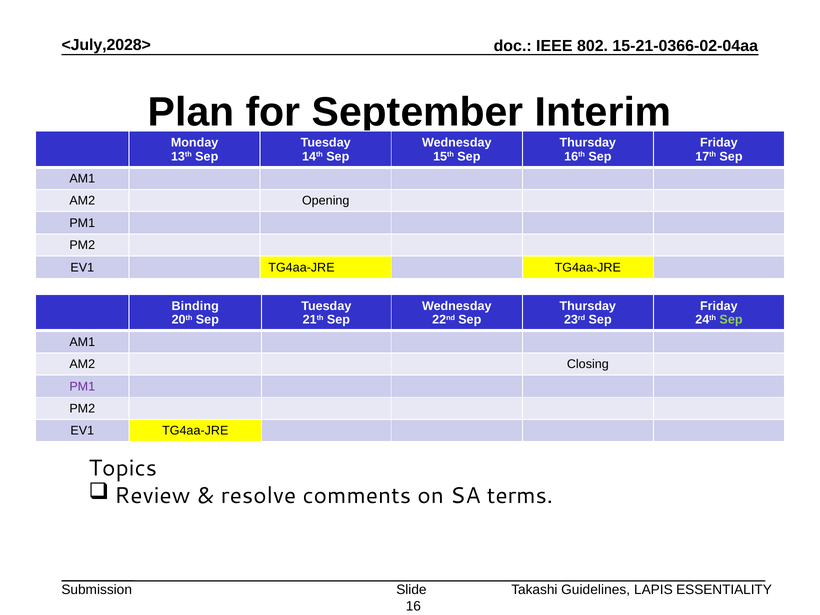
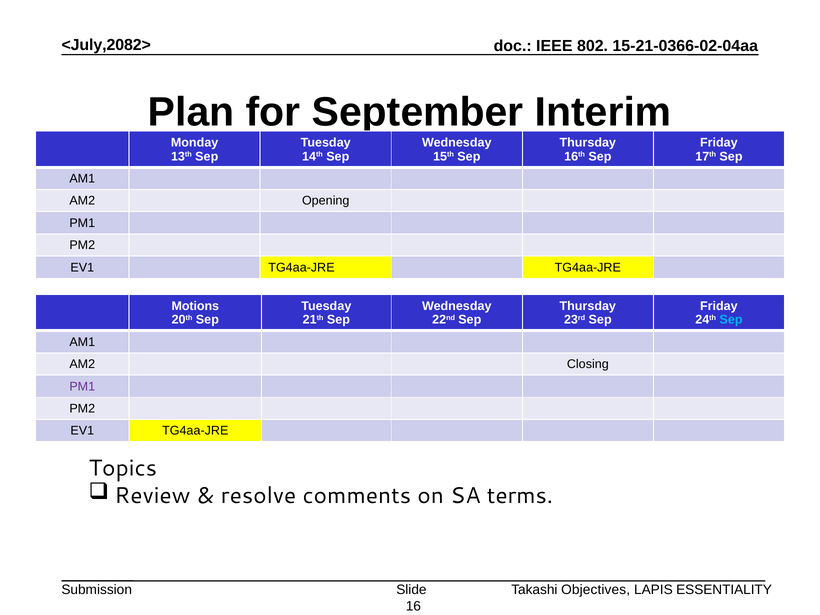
<July,2028>: <July,2028> -> <July,2082>
Binding: Binding -> Motions
Sep at (731, 320) colour: light green -> light blue
Guidelines: Guidelines -> Objectives
